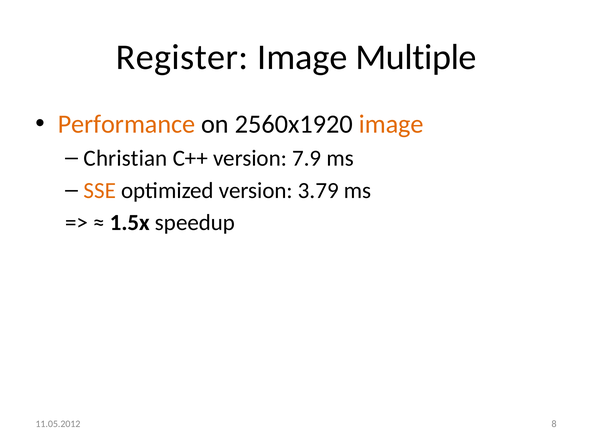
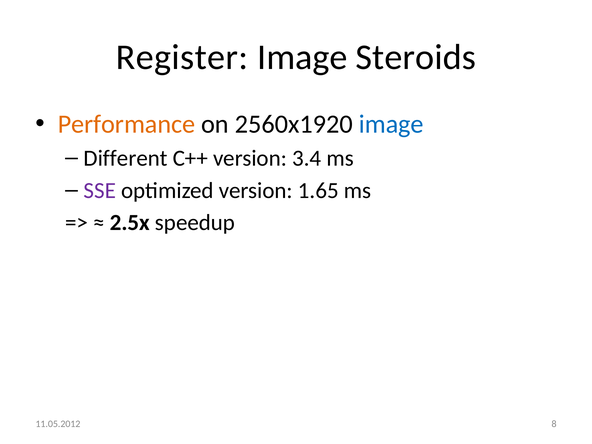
Multiple: Multiple -> Steroids
image at (391, 124) colour: orange -> blue
Christian: Christian -> Different
7.9: 7.9 -> 3.4
SSE colour: orange -> purple
3.79: 3.79 -> 1.65
1.5x: 1.5x -> 2.5x
